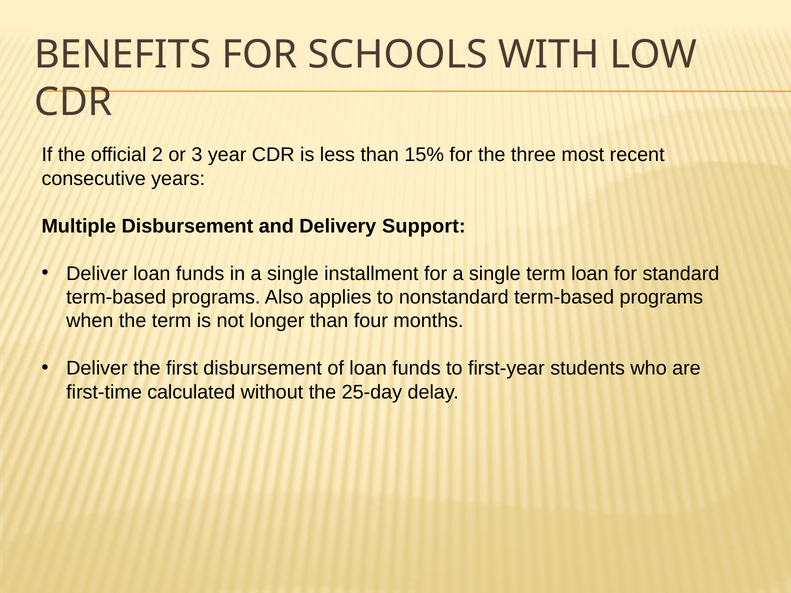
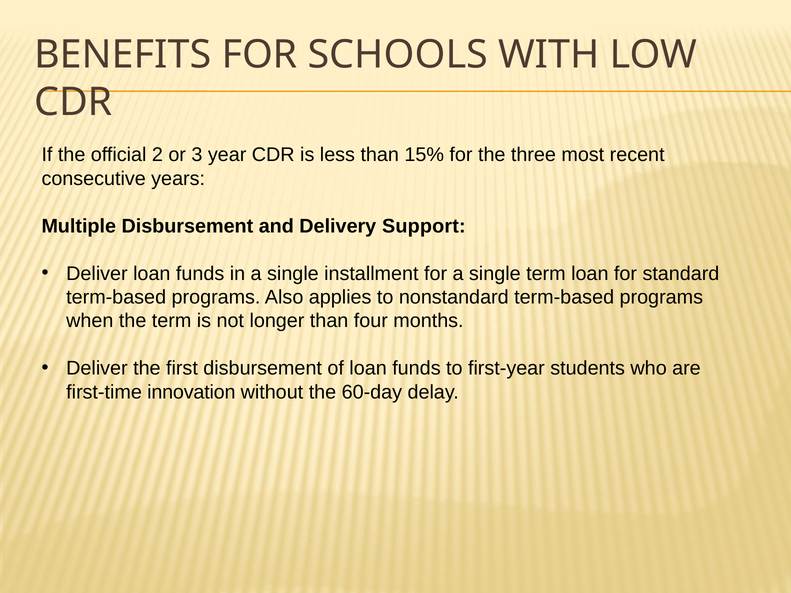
calculated: calculated -> innovation
25-day: 25-day -> 60-day
